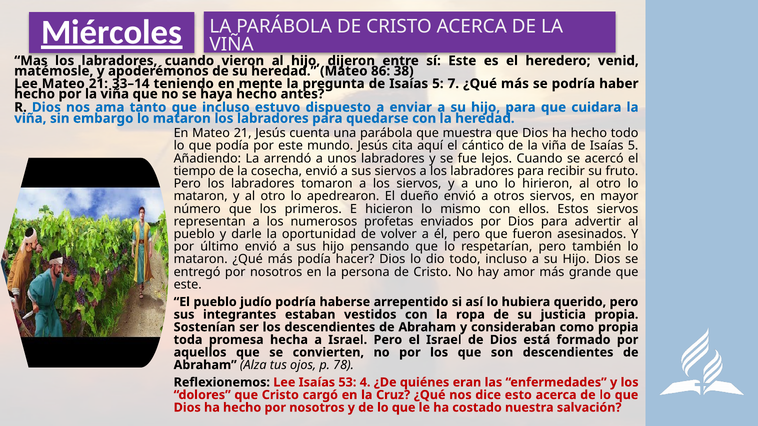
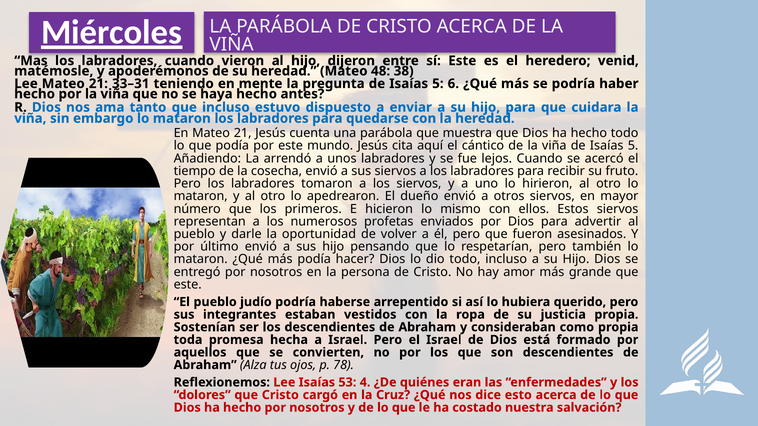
86: 86 -> 48
33–14: 33–14 -> 33–31
7: 7 -> 6
